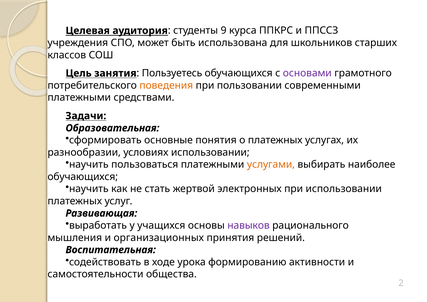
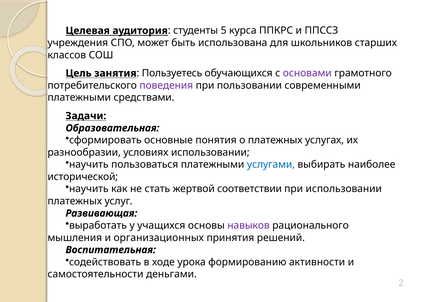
9: 9 -> 5
поведения colour: orange -> purple
услугами colour: orange -> blue
обучающихся at (83, 177): обучающихся -> исторической
электронных: электронных -> соответствии
общества: общества -> деньгами
